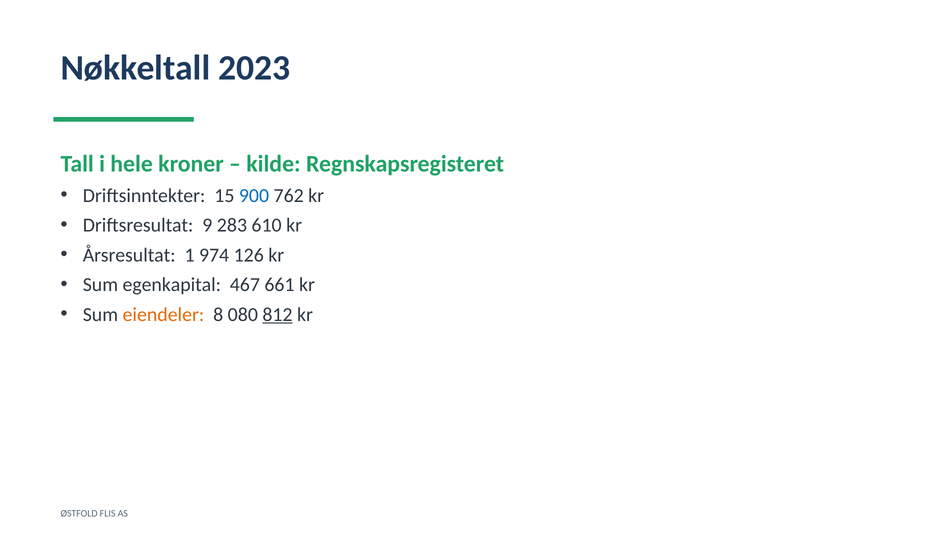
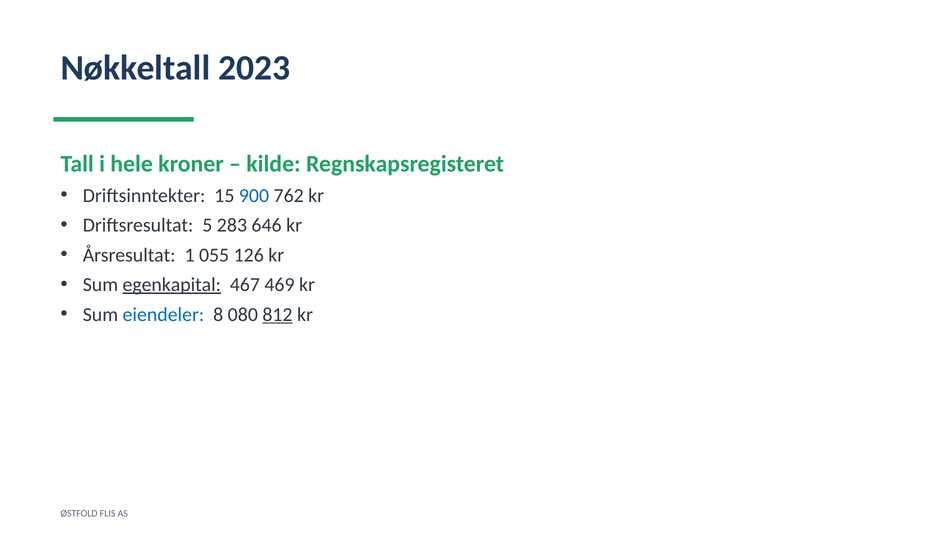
9: 9 -> 5
610: 610 -> 646
974: 974 -> 055
egenkapital underline: none -> present
661: 661 -> 469
eiendeler colour: orange -> blue
